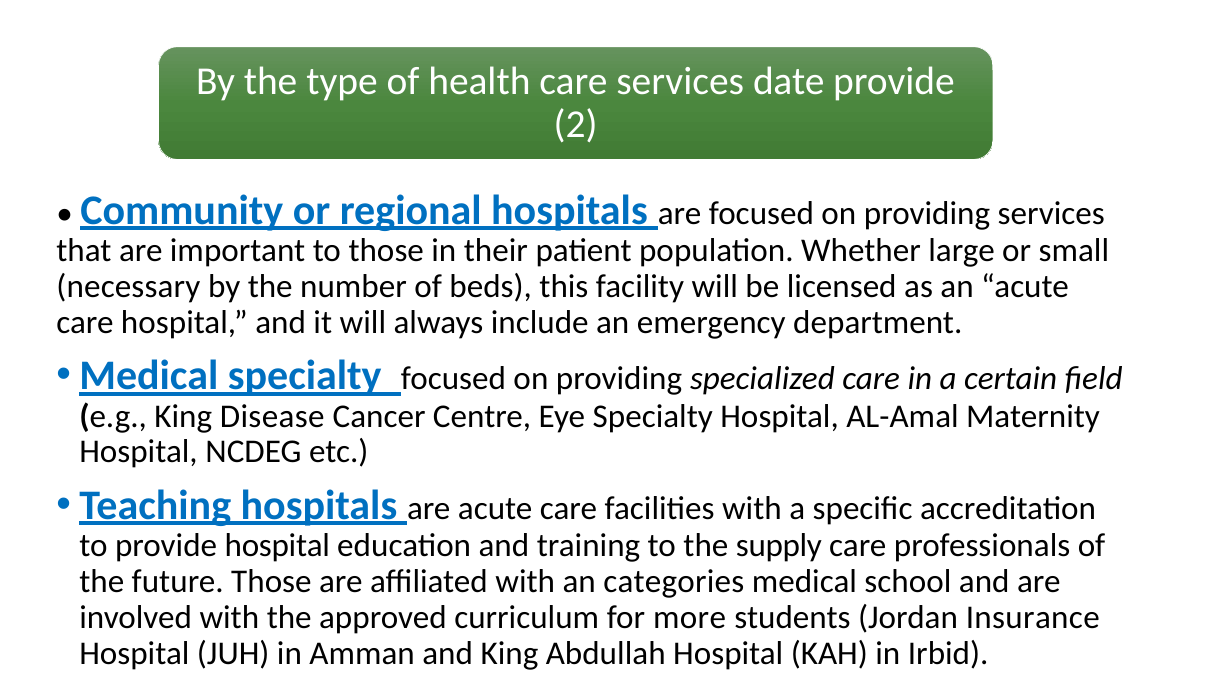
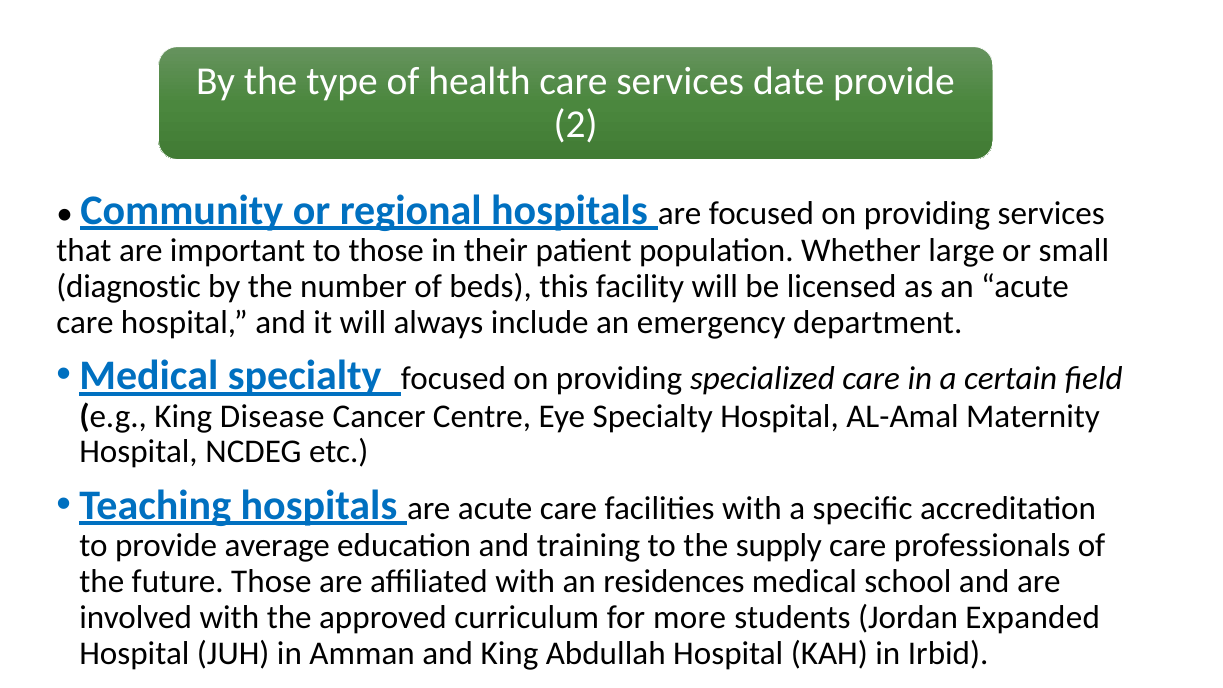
necessary: necessary -> diagnostic
provide hospital: hospital -> average
categories: categories -> residences
Insurance: Insurance -> Expanded
